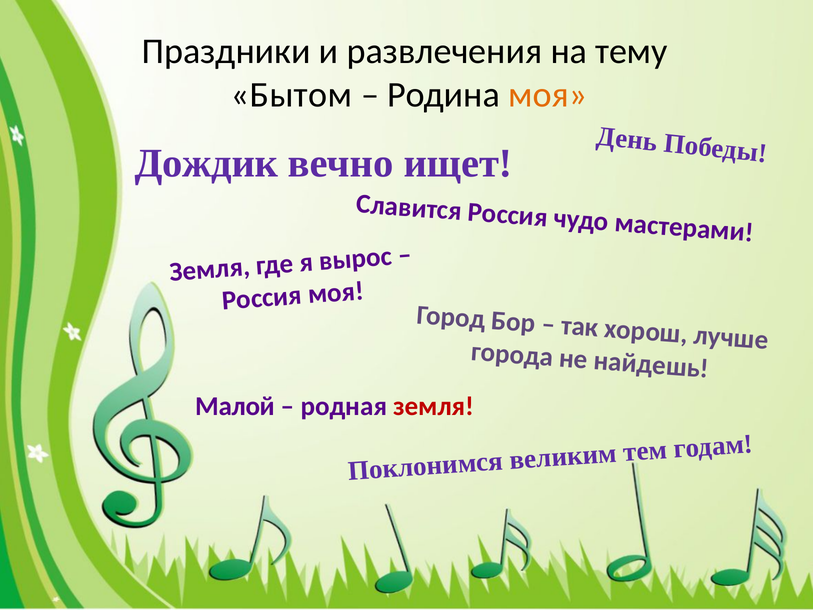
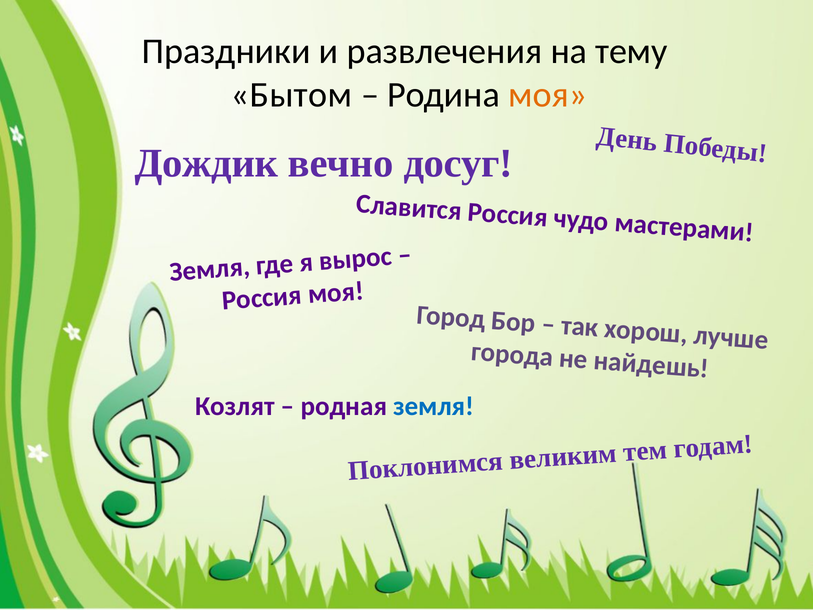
ищет: ищет -> досуг
Малой: Малой -> Козлят
земля at (434, 406) colour: red -> blue
